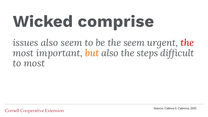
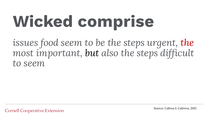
issues also: also -> food
be the seem: seem -> steps
but colour: orange -> black
to most: most -> seem
